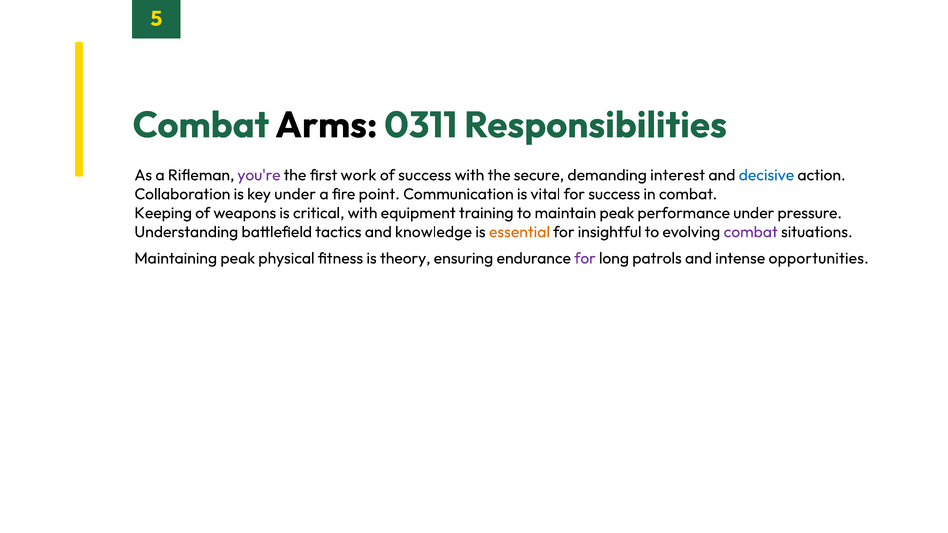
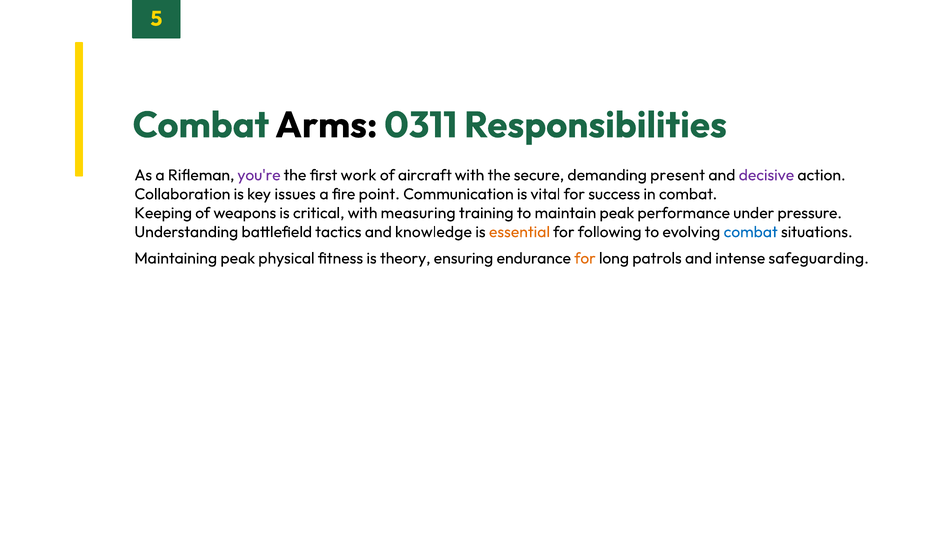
of success: success -> aircraft
interest: interest -> present
decisive colour: blue -> purple
key under: under -> issues
equipment: equipment -> measuring
insightful: insightful -> following
combat at (751, 232) colour: purple -> blue
for at (585, 258) colour: purple -> orange
opportunities: opportunities -> safeguarding
